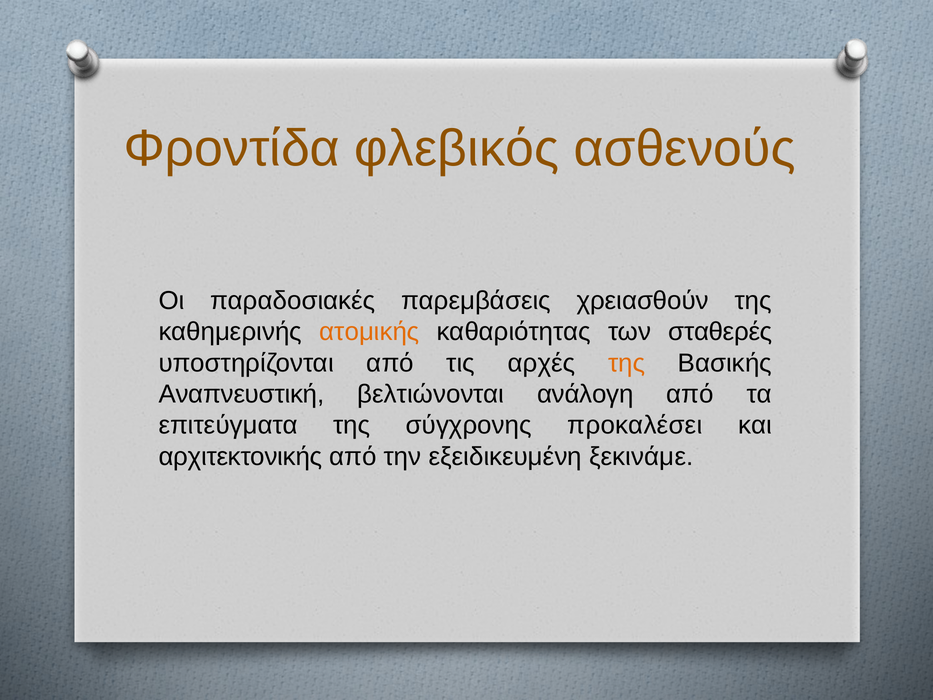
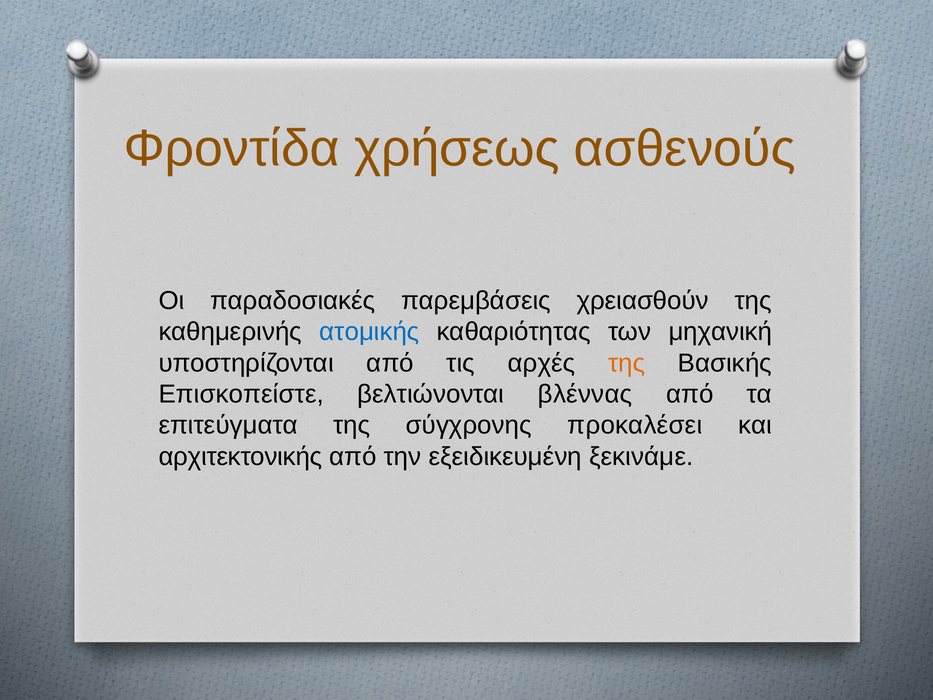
φλεβικός: φλεβικός -> χρήσεως
ατομικής colour: orange -> blue
σταθερές: σταθερές -> μηχανική
Αναπνευστική: Αναπνευστική -> Επισκοπείστε
ανάλογη: ανάλογη -> βλέννας
